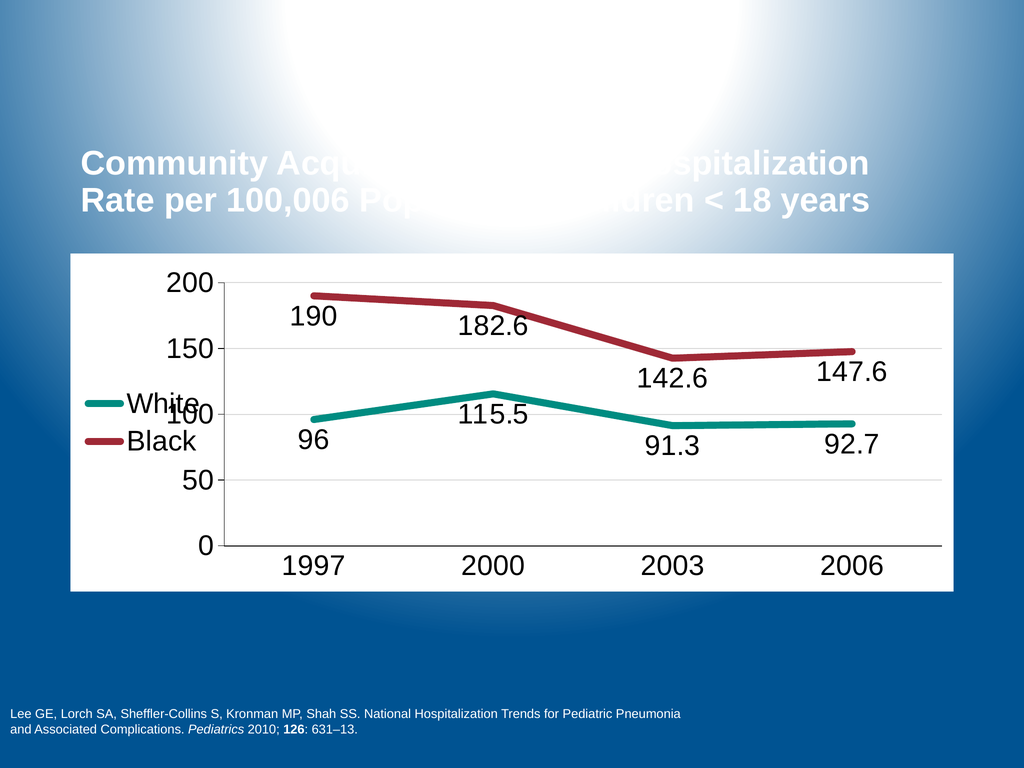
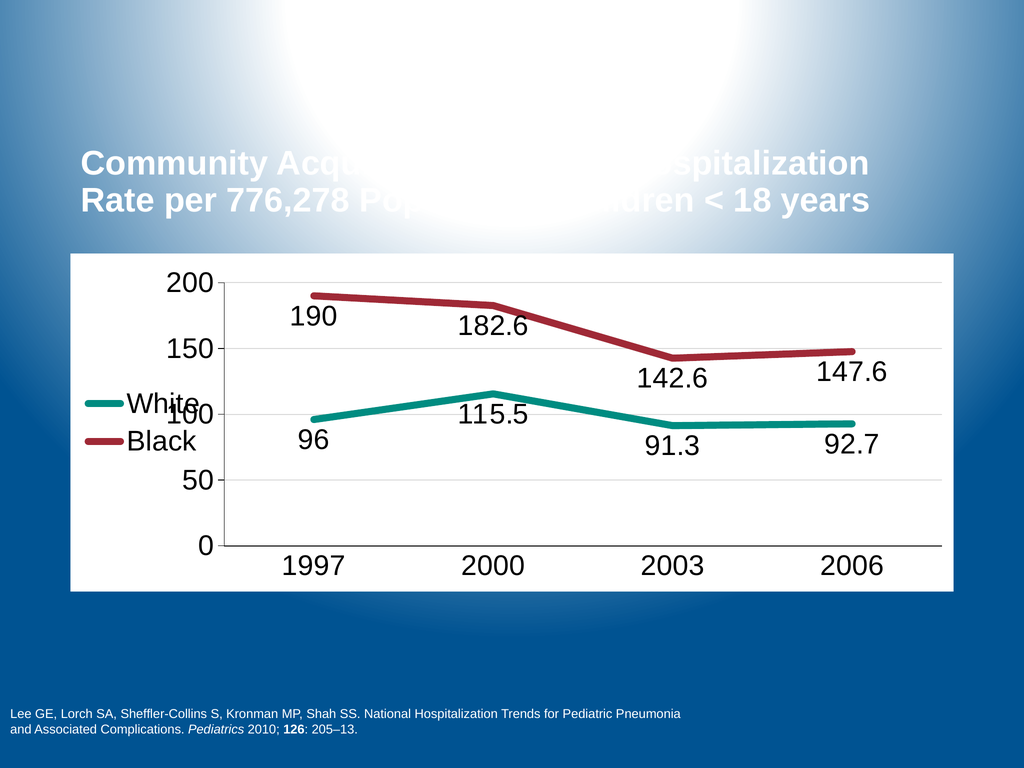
100,006: 100,006 -> 776,278
631–13: 631–13 -> 205–13
